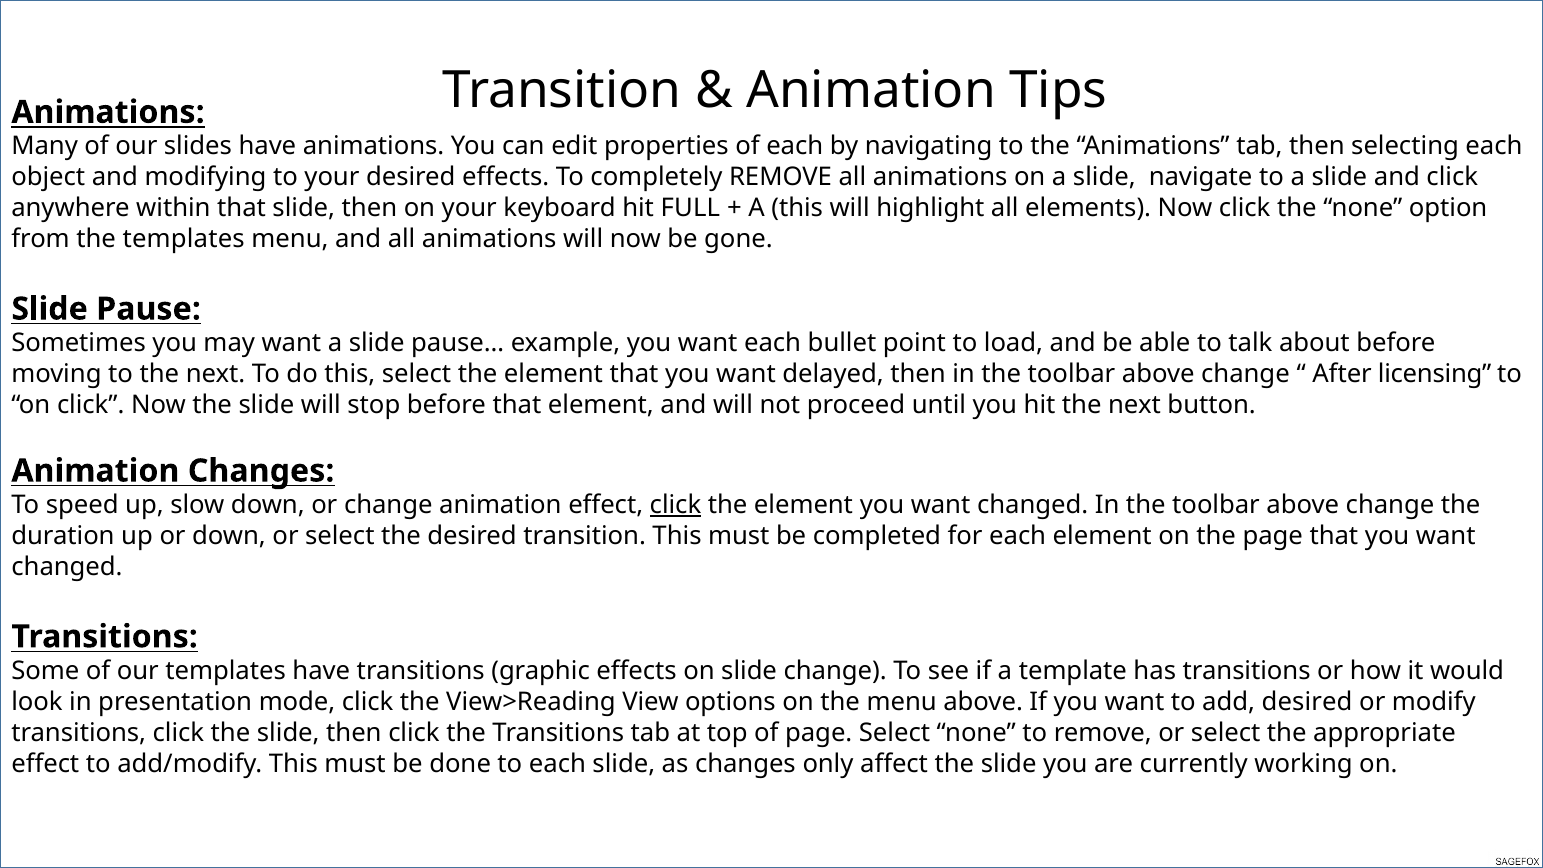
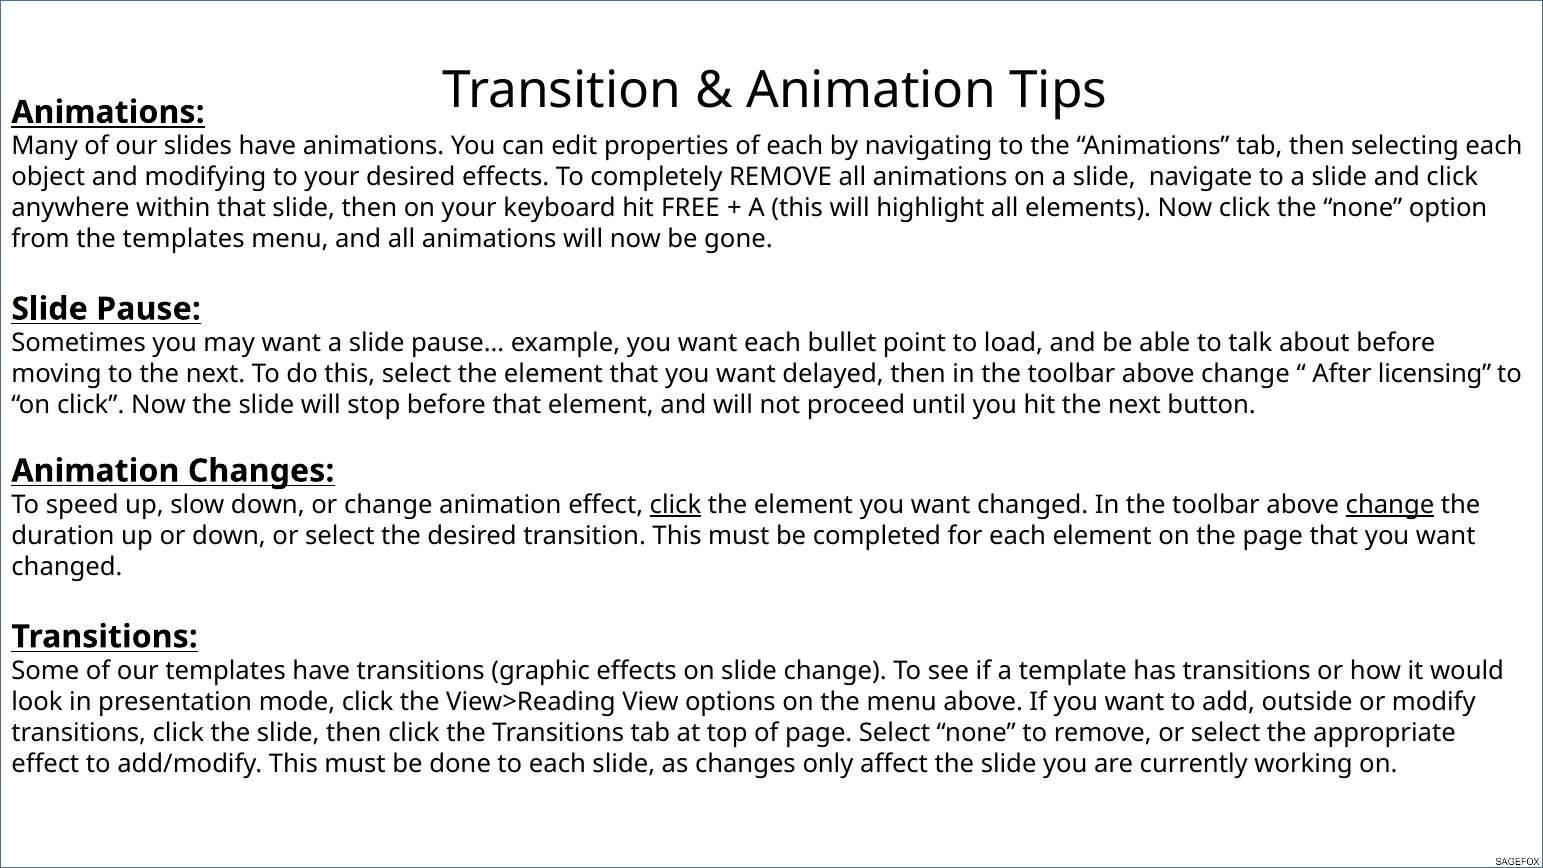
FULL: FULL -> FREE
change at (1390, 505) underline: none -> present
add desired: desired -> outside
